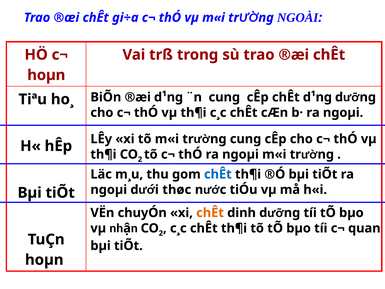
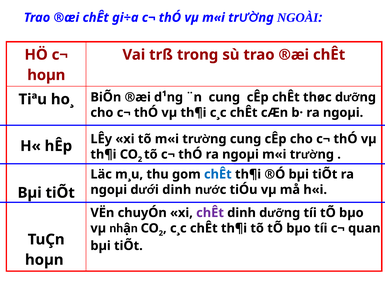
chÊt d¹ng: d¹ng -> thøc
thøc at (177, 190): thøc -> dinh
chÊt at (210, 213) colour: orange -> purple
